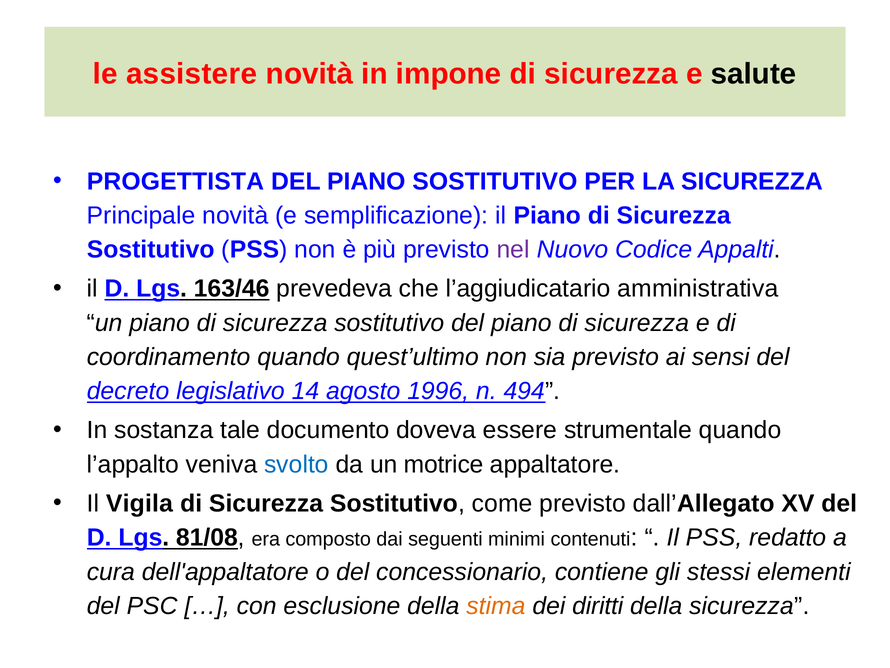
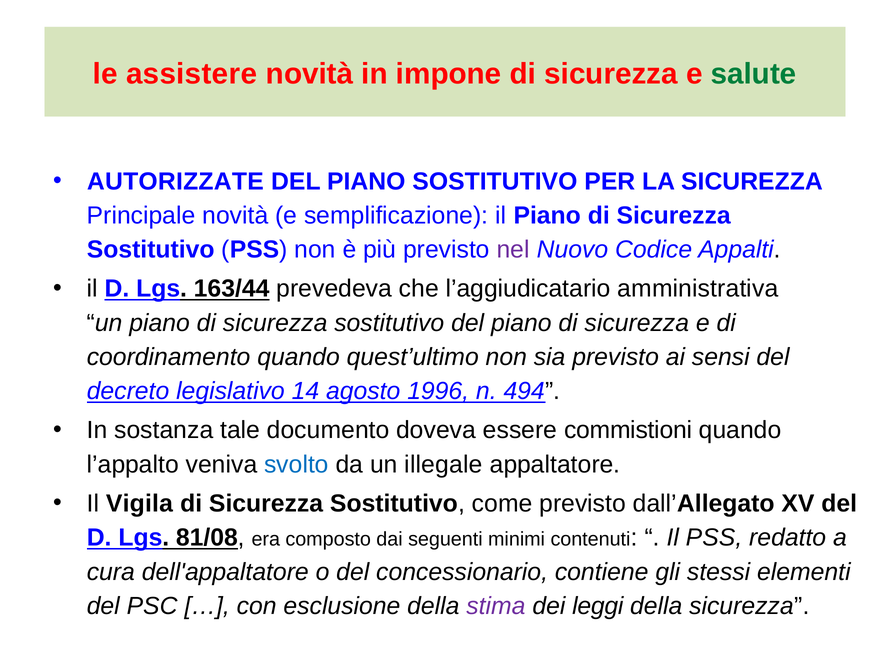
salute colour: black -> green
PROGETTISTA: PROGETTISTA -> AUTORIZZATE
163/46: 163/46 -> 163/44
strumentale: strumentale -> commistioni
motrice: motrice -> illegale
stima colour: orange -> purple
diritti: diritti -> leggi
